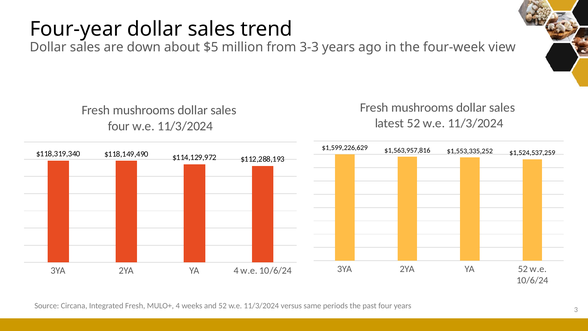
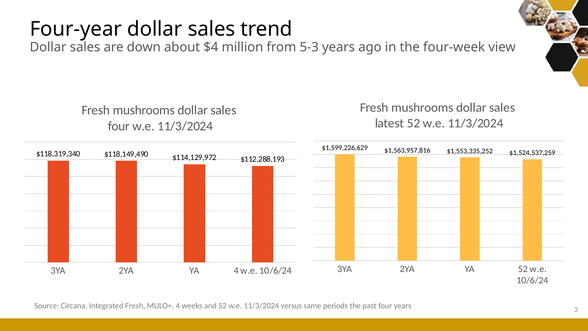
$5: $5 -> $4
3-3: 3-3 -> 5-3
